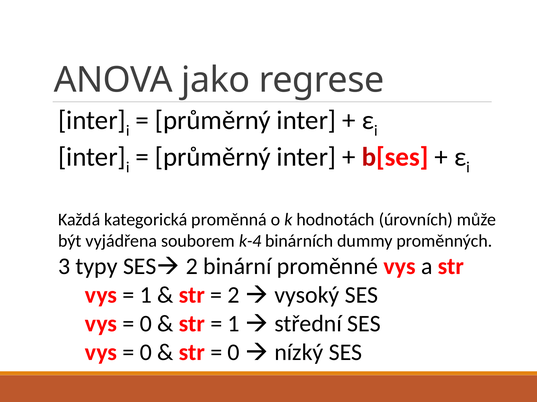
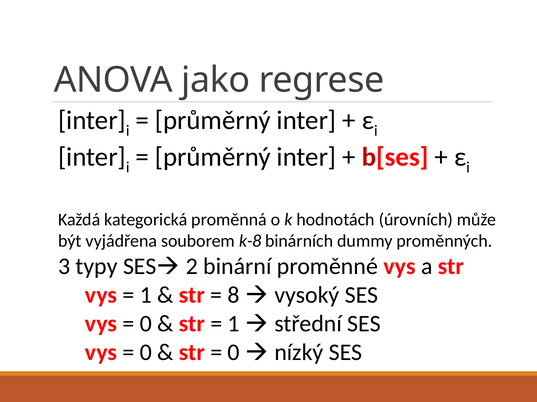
k-4: k-4 -> k-8
2 at (234, 296): 2 -> 8
